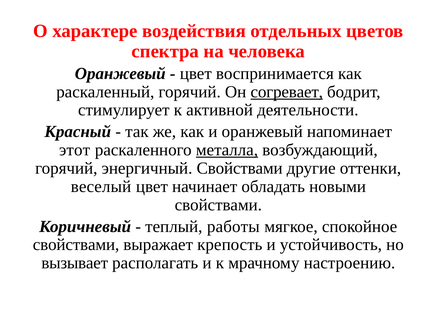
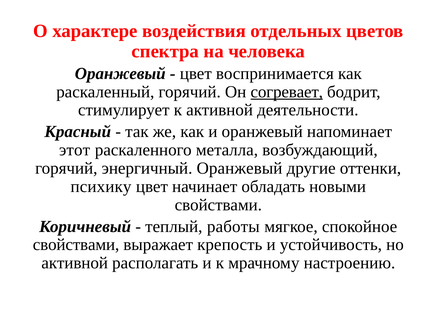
металла underline: present -> none
энергичный Свойствами: Свойствами -> Оранжевый
веселый: веселый -> психику
вызывает at (75, 264): вызывает -> активной
